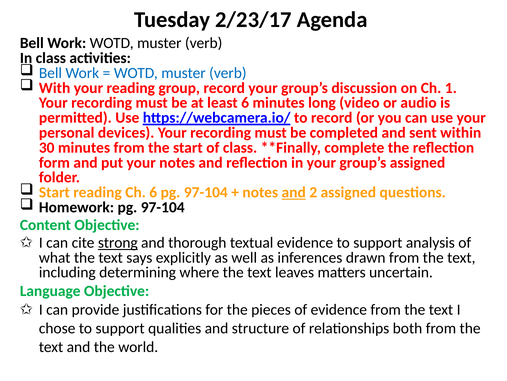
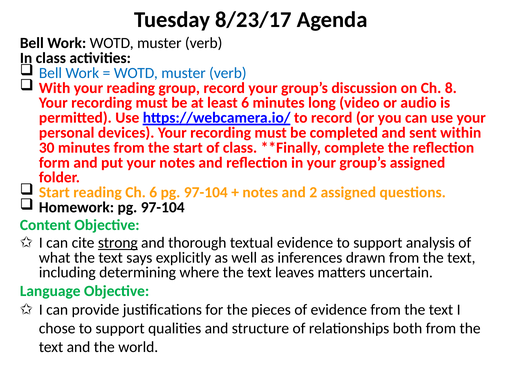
2/23/17: 2/23/17 -> 8/23/17
1: 1 -> 8
and at (294, 192) underline: present -> none
